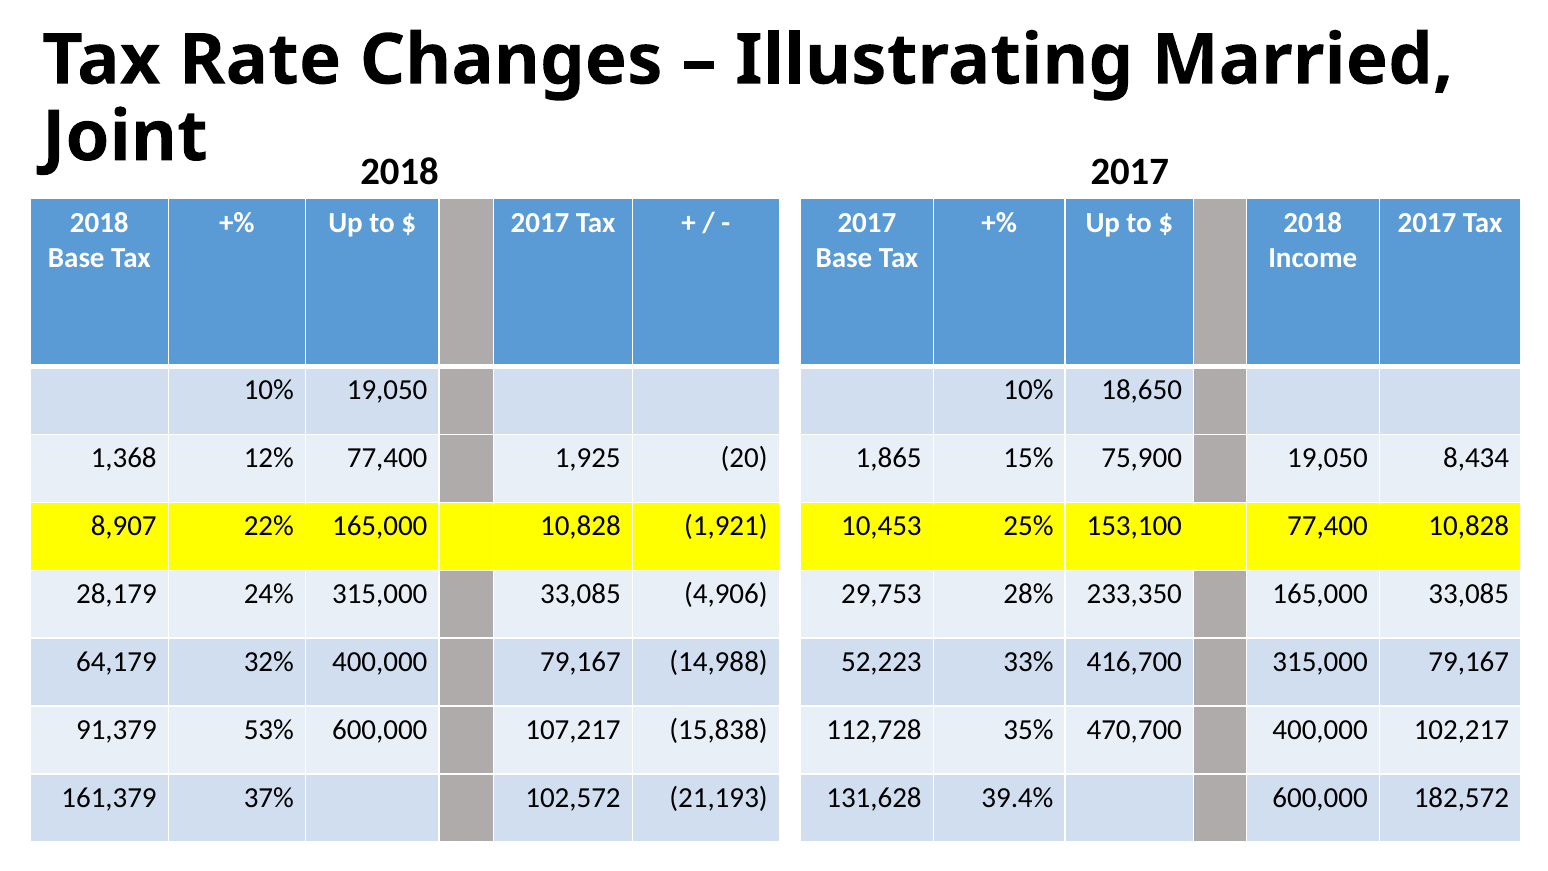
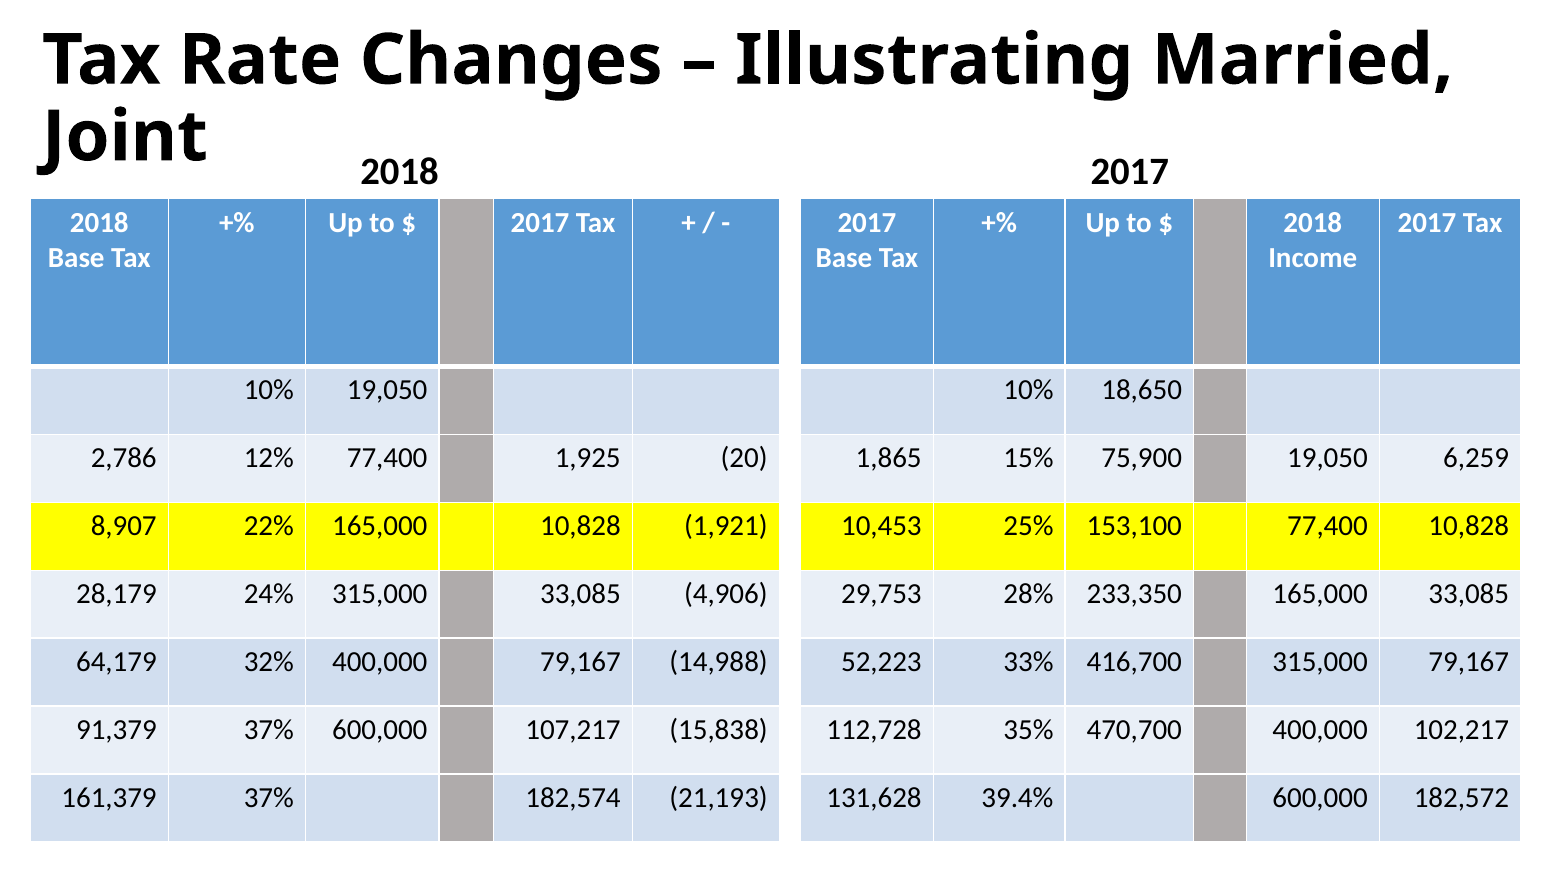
1,368: 1,368 -> 2,786
8,434: 8,434 -> 6,259
91,379 53%: 53% -> 37%
102,572: 102,572 -> 182,574
